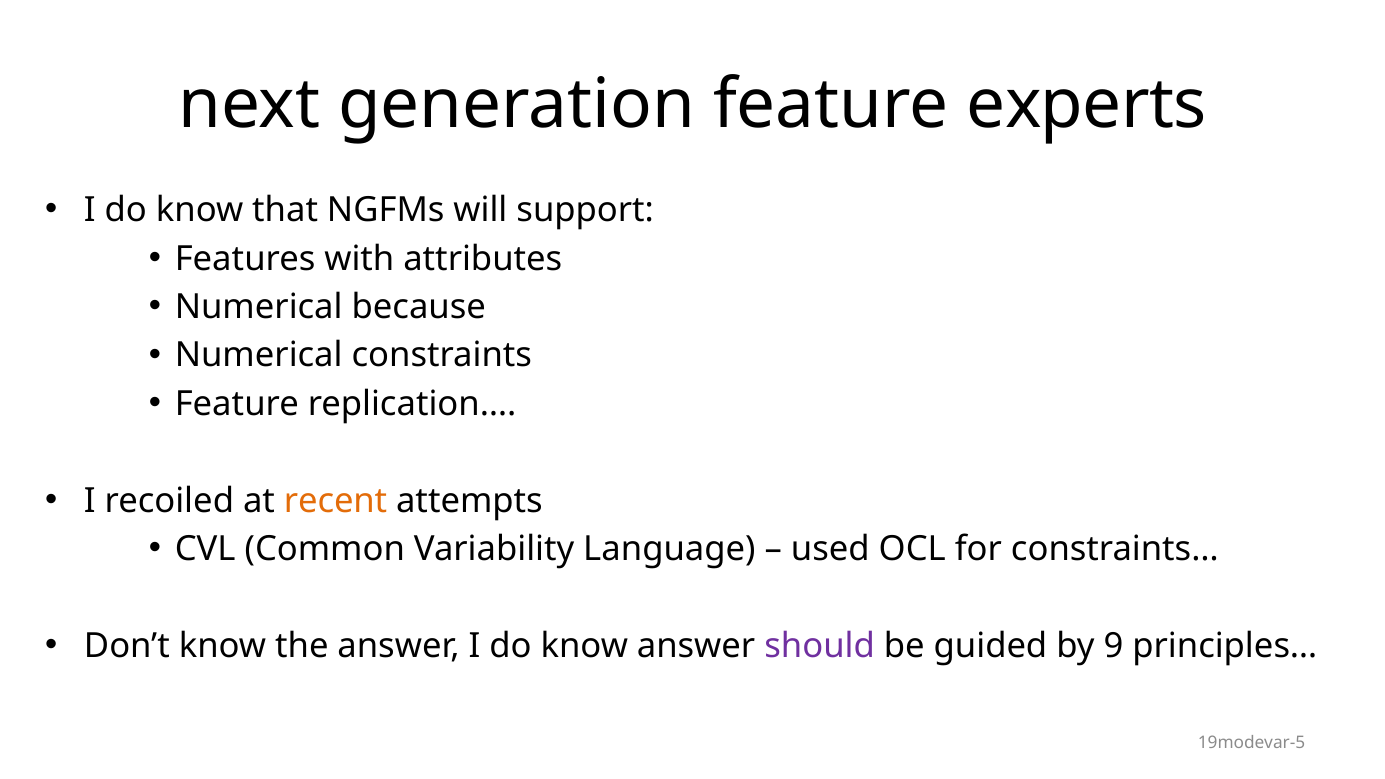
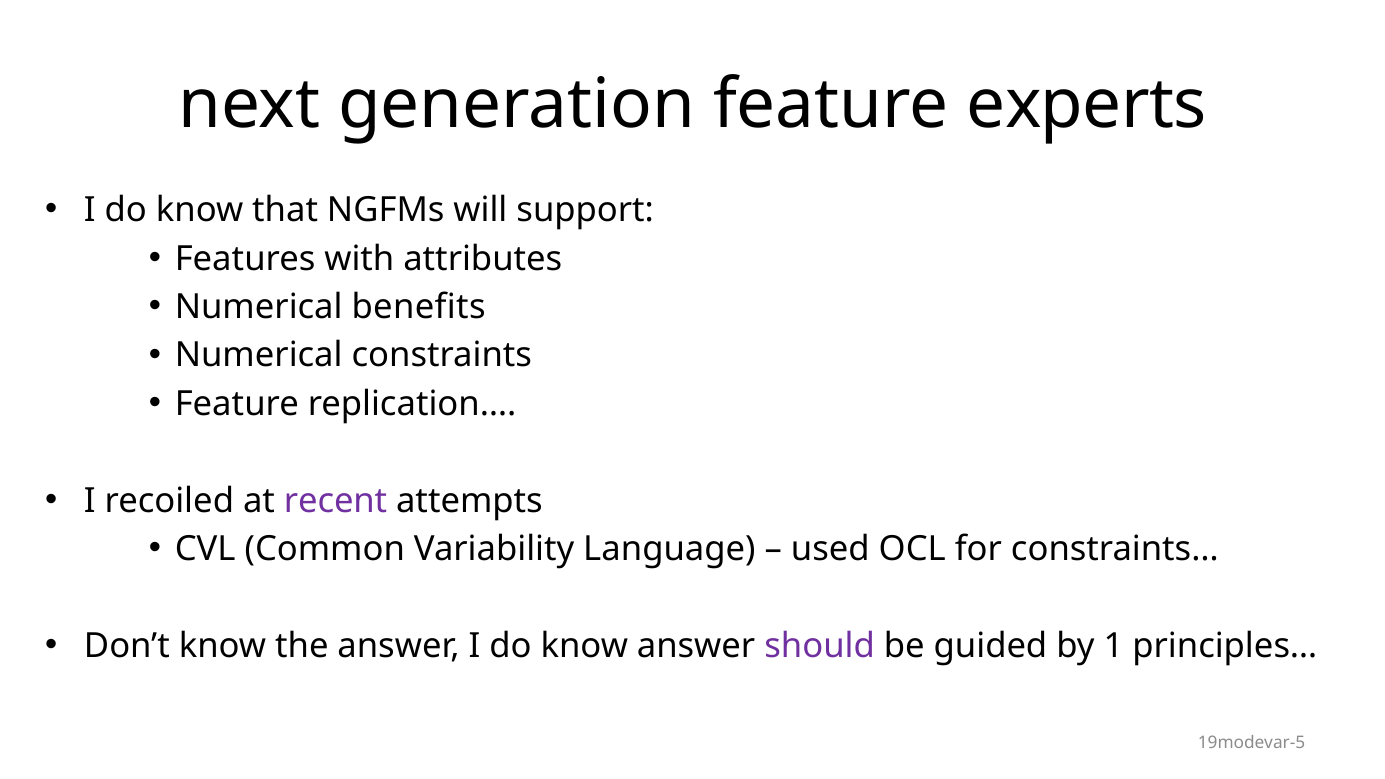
because: because -> benefits
recent colour: orange -> purple
9: 9 -> 1
